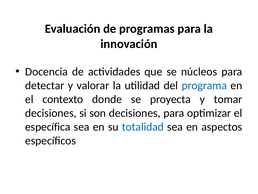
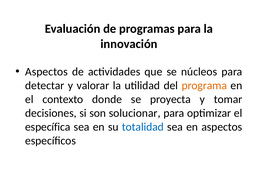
Docencia at (46, 71): Docencia -> Aspectos
programa colour: blue -> orange
son decisiones: decisiones -> solucionar
